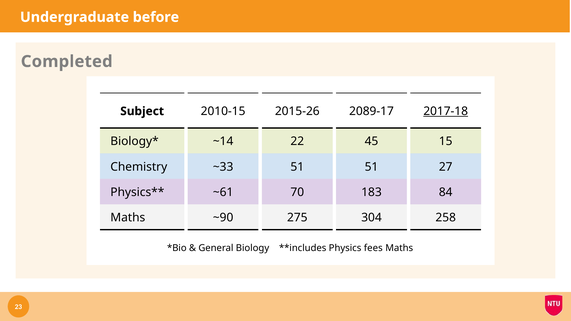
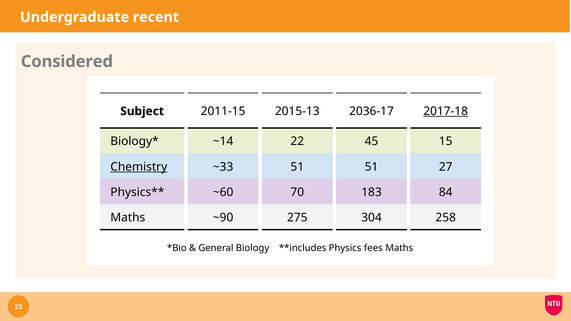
before: before -> recent
Completed: Completed -> Considered
2010-15: 2010-15 -> 2011-15
2015-26: 2015-26 -> 2015-13
2089-17: 2089-17 -> 2036-17
Chemistry underline: none -> present
~61: ~61 -> ~60
